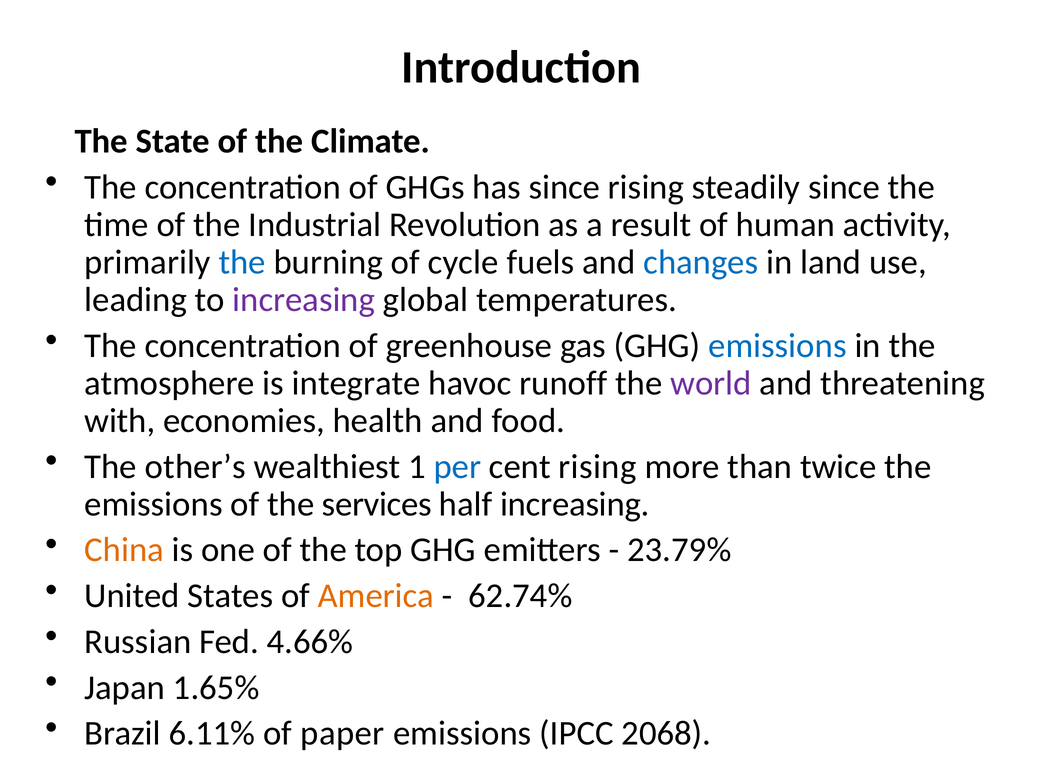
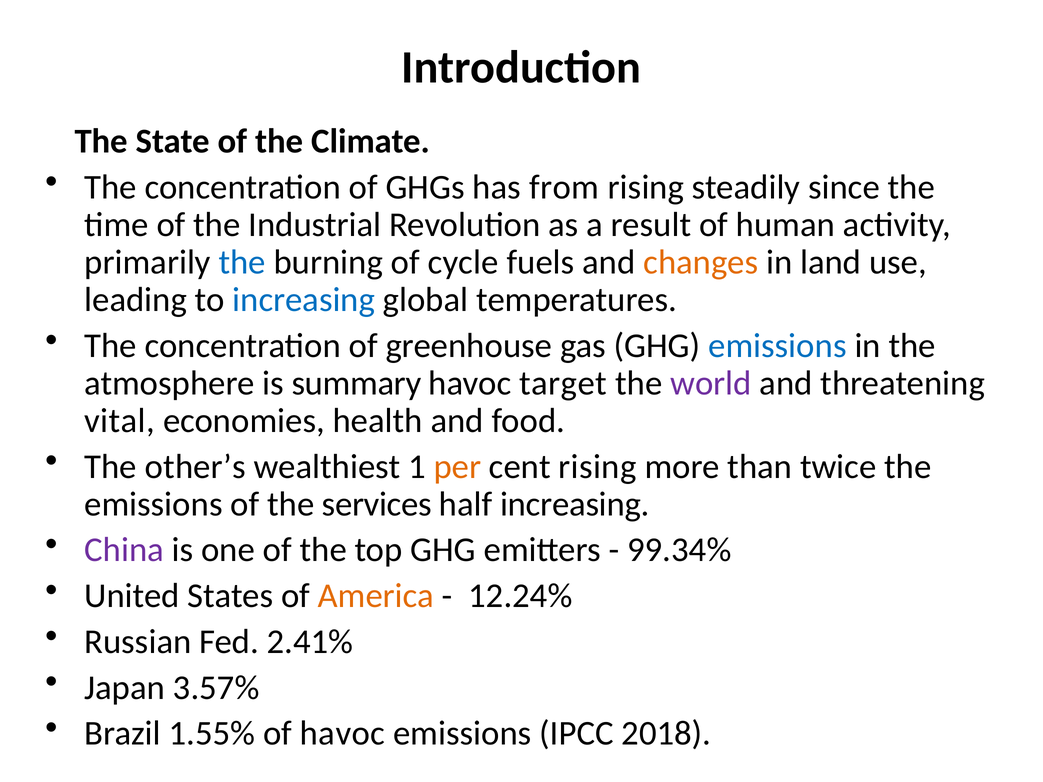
has since: since -> from
changes colour: blue -> orange
increasing at (304, 300) colour: purple -> blue
integrate: integrate -> summary
runoff: runoff -> target
with: with -> vital
per colour: blue -> orange
China colour: orange -> purple
23.79%: 23.79% -> 99.34%
62.74%: 62.74% -> 12.24%
4.66%: 4.66% -> 2.41%
1.65%: 1.65% -> 3.57%
6.11%: 6.11% -> 1.55%
of paper: paper -> havoc
2068: 2068 -> 2018
